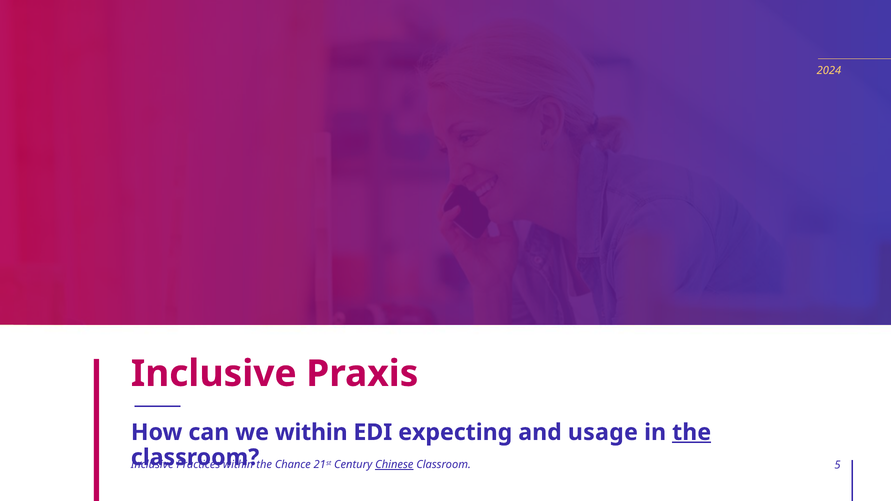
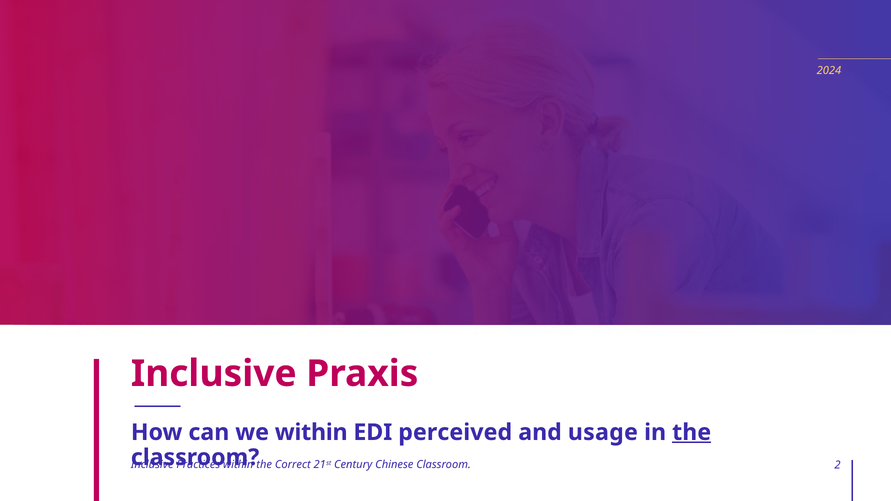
expecting: expecting -> perceived
Chance: Chance -> Correct
Chinese underline: present -> none
5: 5 -> 2
